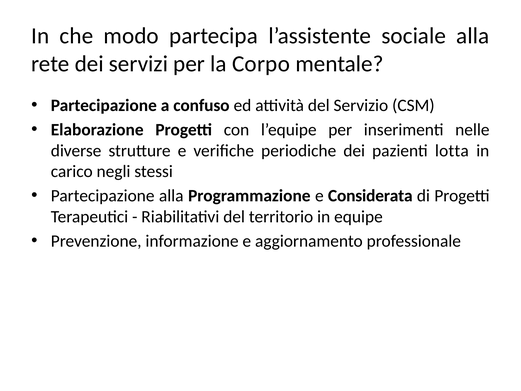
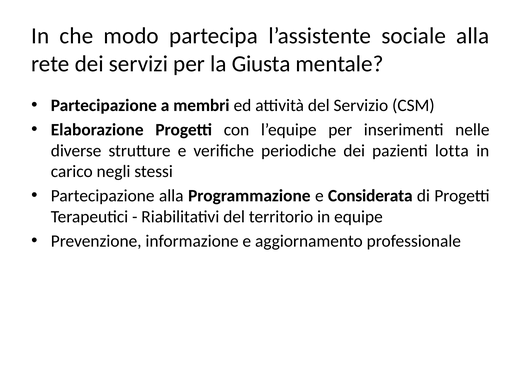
Corpo: Corpo -> Giusta
confuso: confuso -> membri
